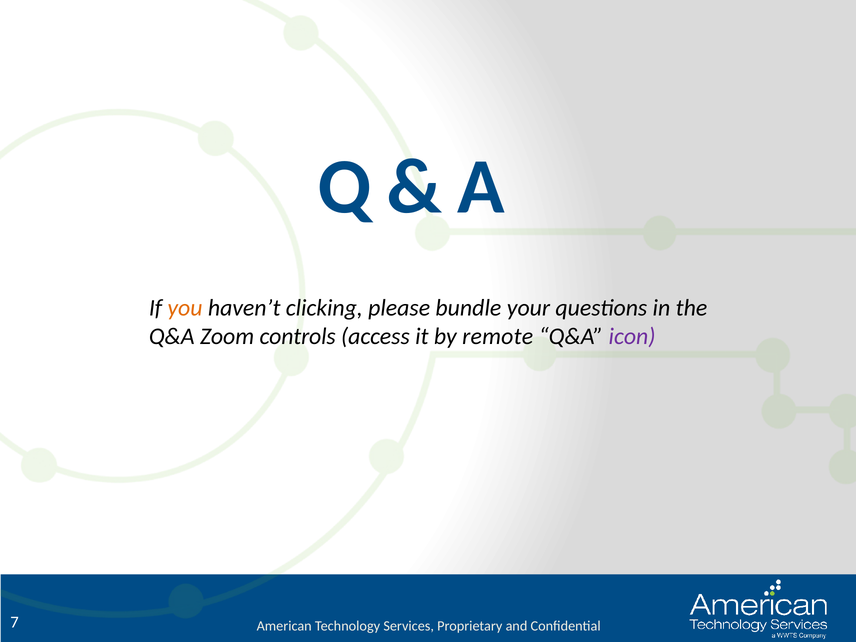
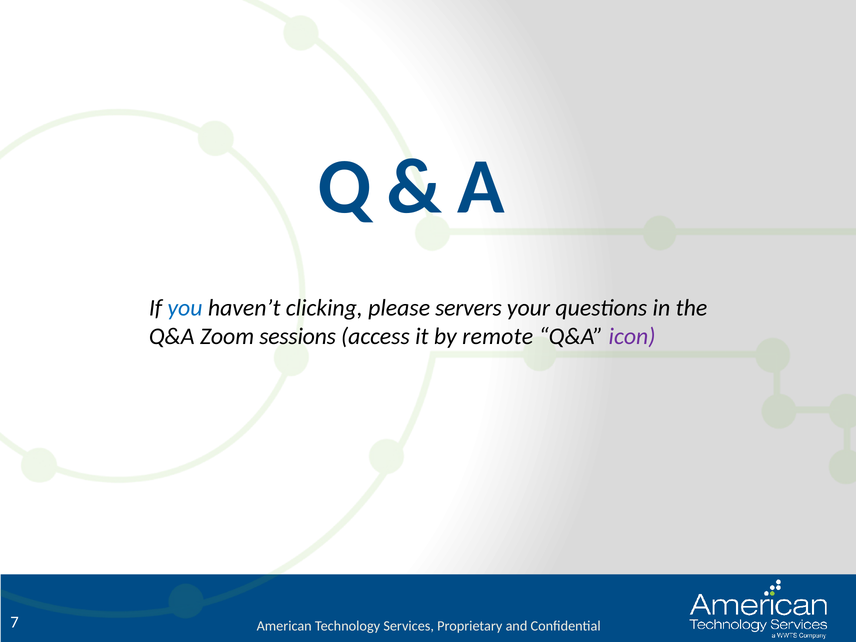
you colour: orange -> blue
bundle: bundle -> servers
controls: controls -> sessions
